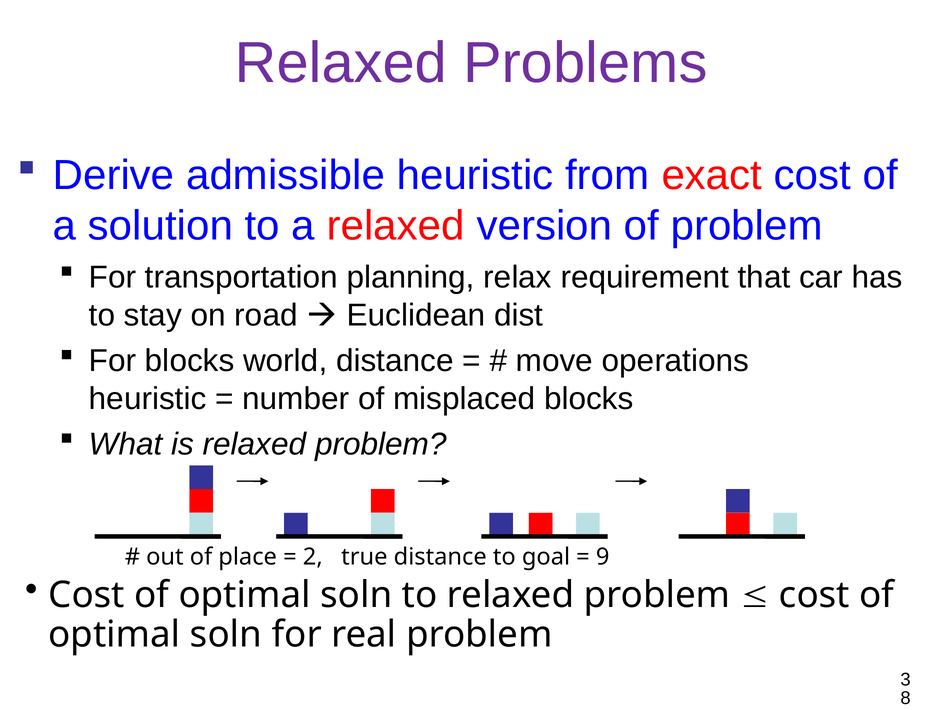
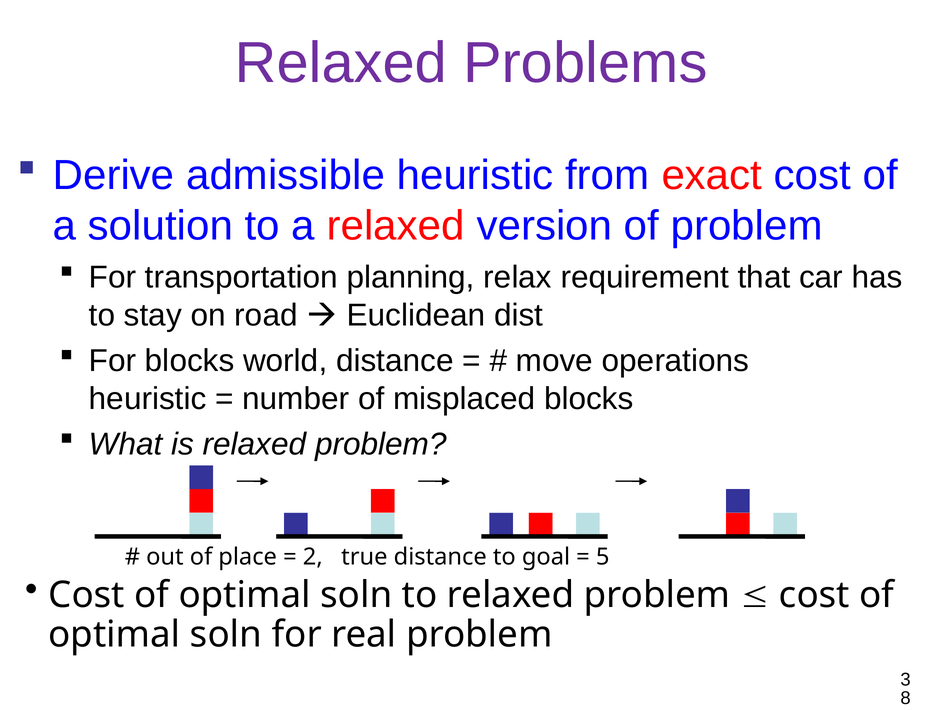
9: 9 -> 5
